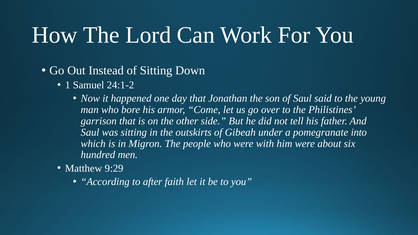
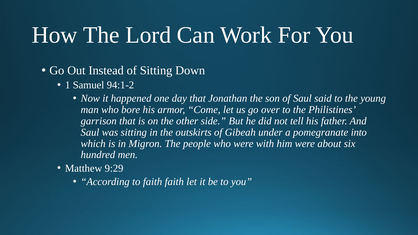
24:1-2: 24:1-2 -> 94:1-2
to after: after -> faith
